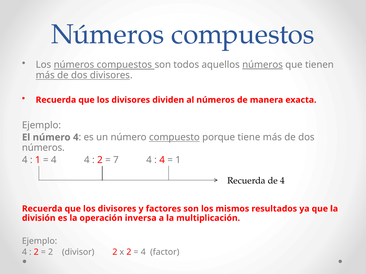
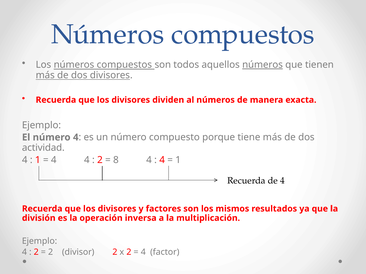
compuesto underline: present -> none
números at (43, 148): números -> actividad
7: 7 -> 8
